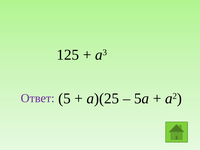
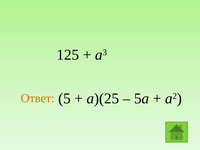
Ответ colour: purple -> orange
